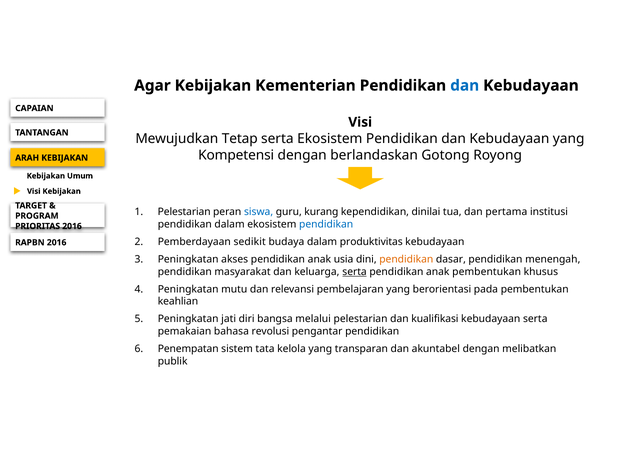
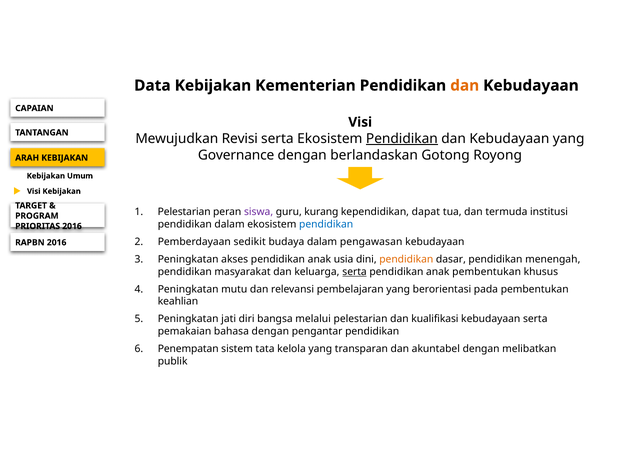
Agar: Agar -> Data
dan at (465, 86) colour: blue -> orange
Tetap: Tetap -> Revisi
Pendidikan at (402, 139) underline: none -> present
Kompetensi: Kompetensi -> Governance
siswa colour: blue -> purple
dinilai: dinilai -> dapat
pertama: pertama -> termuda
produktivitas: produktivitas -> pengawasan
bahasa revolusi: revolusi -> dengan
